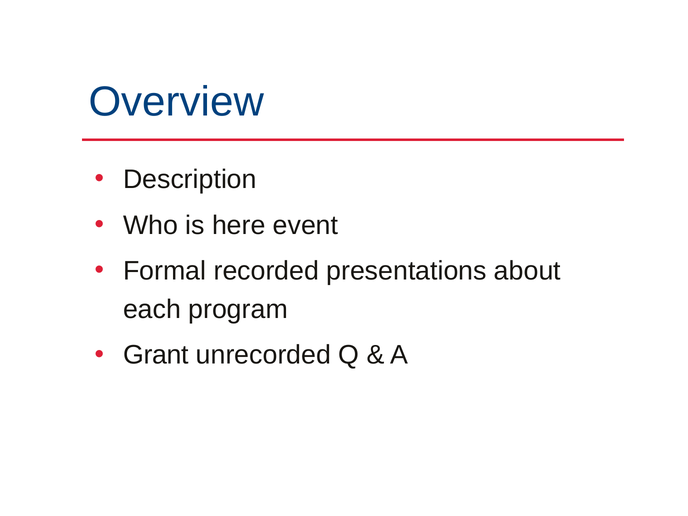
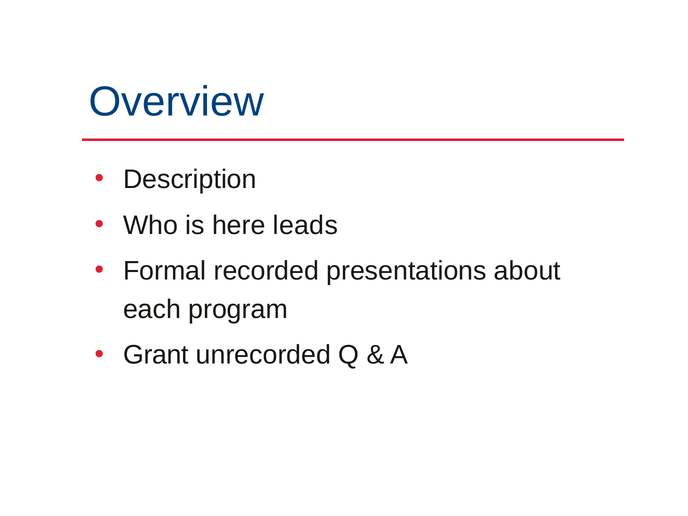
event: event -> leads
